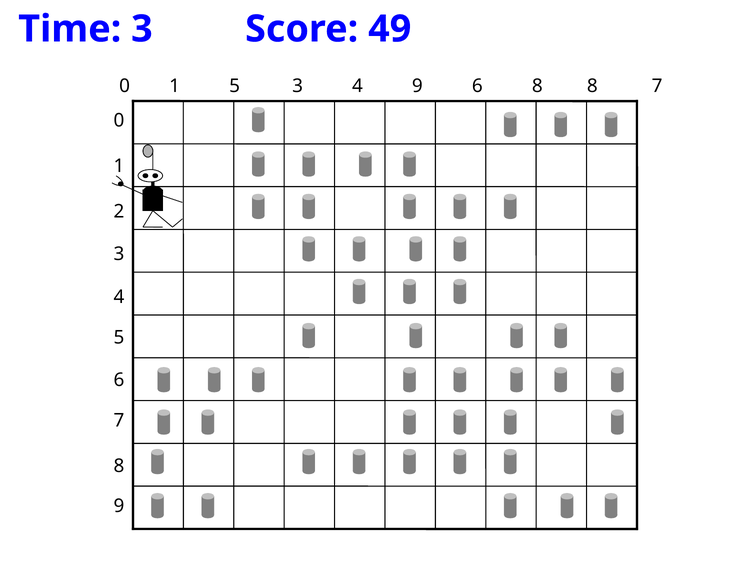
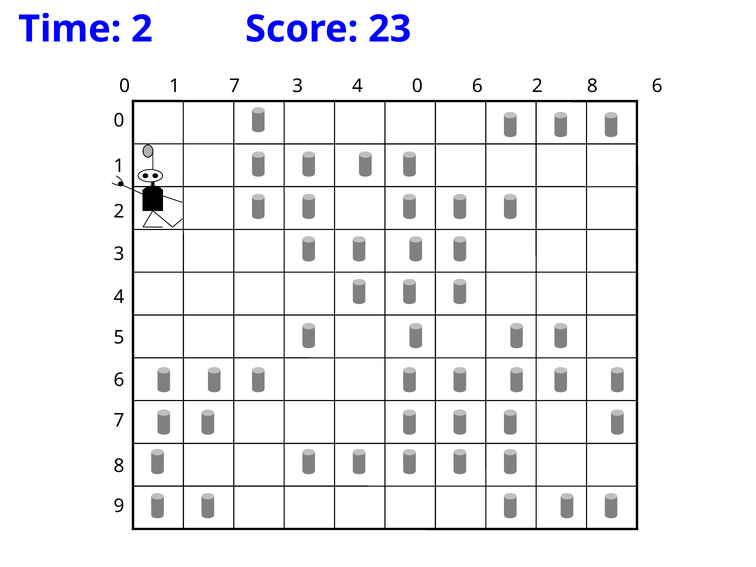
Time 3: 3 -> 2
49: 49 -> 23
1 5: 5 -> 7
4 9: 9 -> 0
6 8: 8 -> 2
8 7: 7 -> 6
